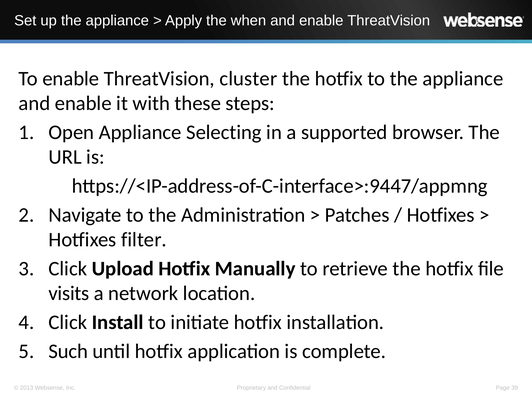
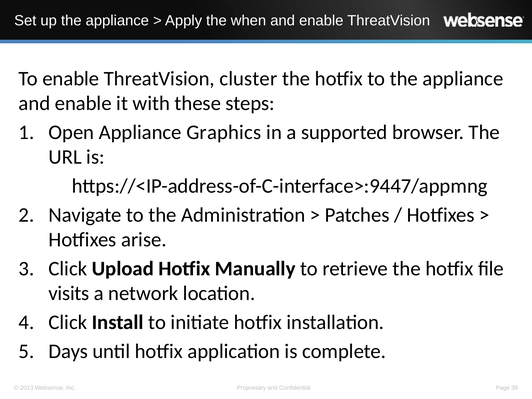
Selecting: Selecting -> Graphics
filter: filter -> arise
Such: Such -> Days
